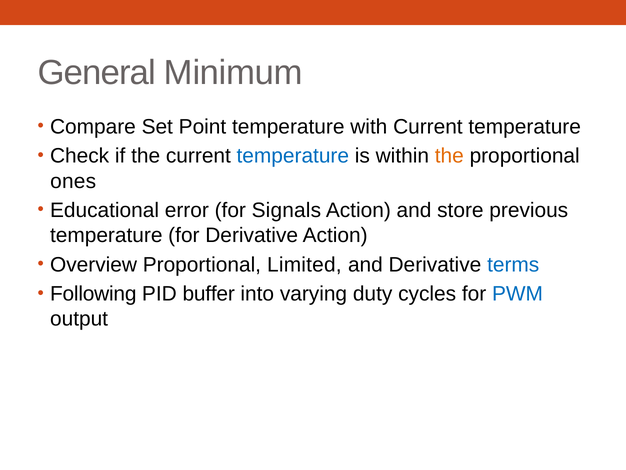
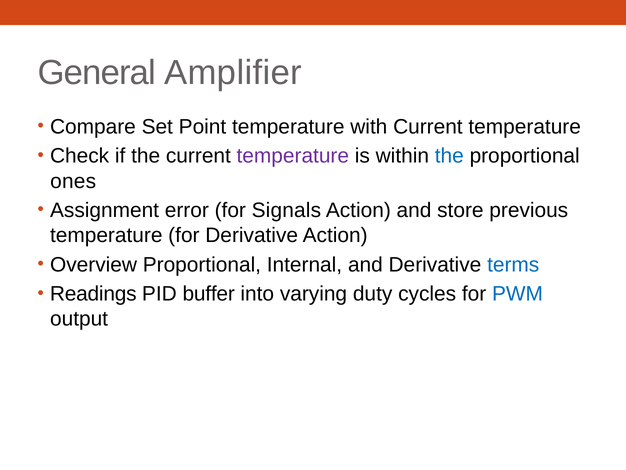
Minimum: Minimum -> Amplifier
temperature at (293, 156) colour: blue -> purple
the at (449, 156) colour: orange -> blue
Educational: Educational -> Assignment
Limited: Limited -> Internal
Following: Following -> Readings
